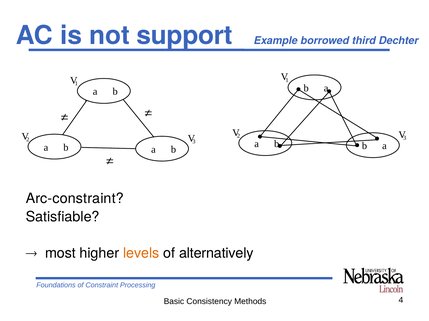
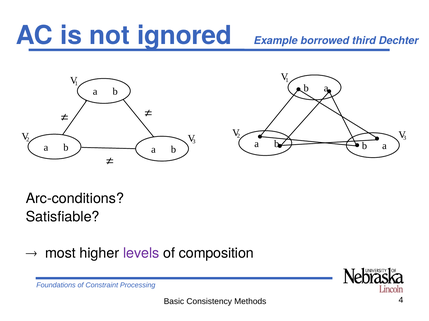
support: support -> ignored
Arc-constraint: Arc-constraint -> Arc-conditions
levels colour: orange -> purple
alternatively: alternatively -> composition
